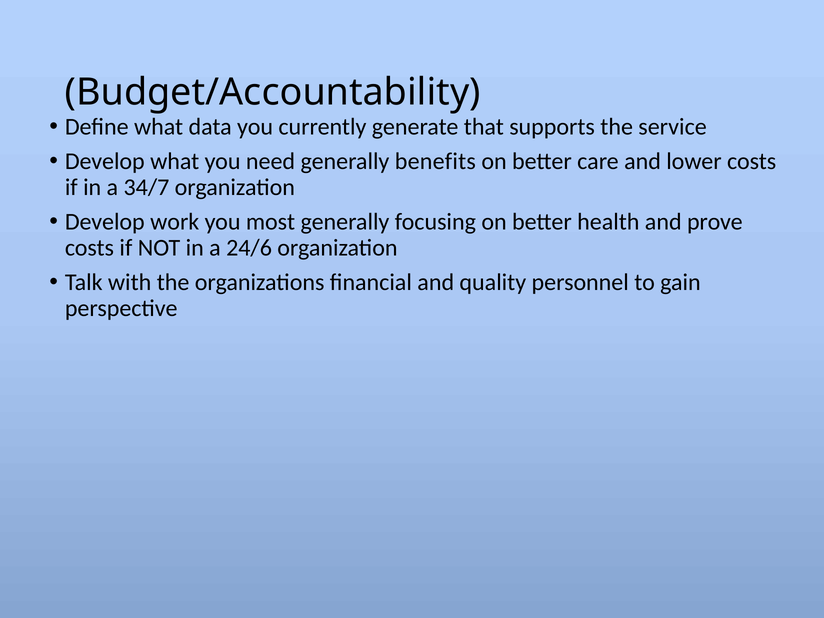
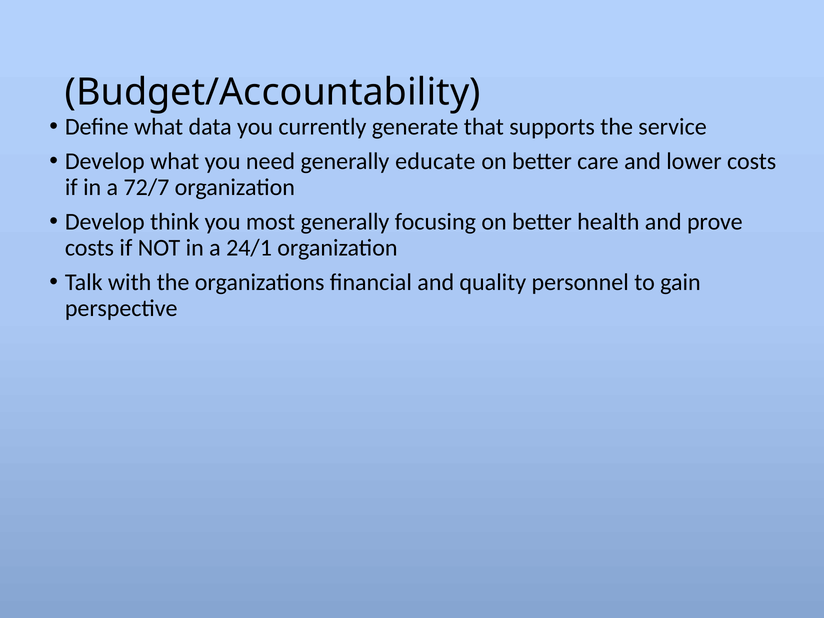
benefits: benefits -> educate
34/7: 34/7 -> 72/7
work: work -> think
24/6: 24/6 -> 24/1
